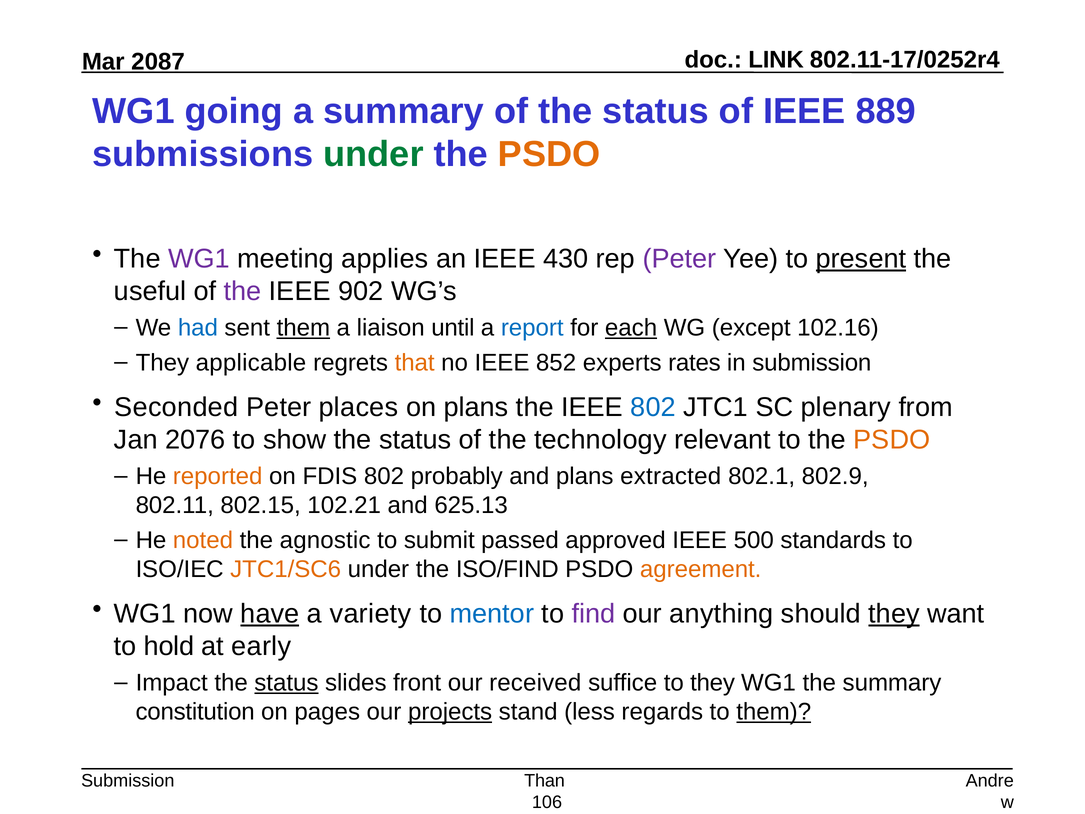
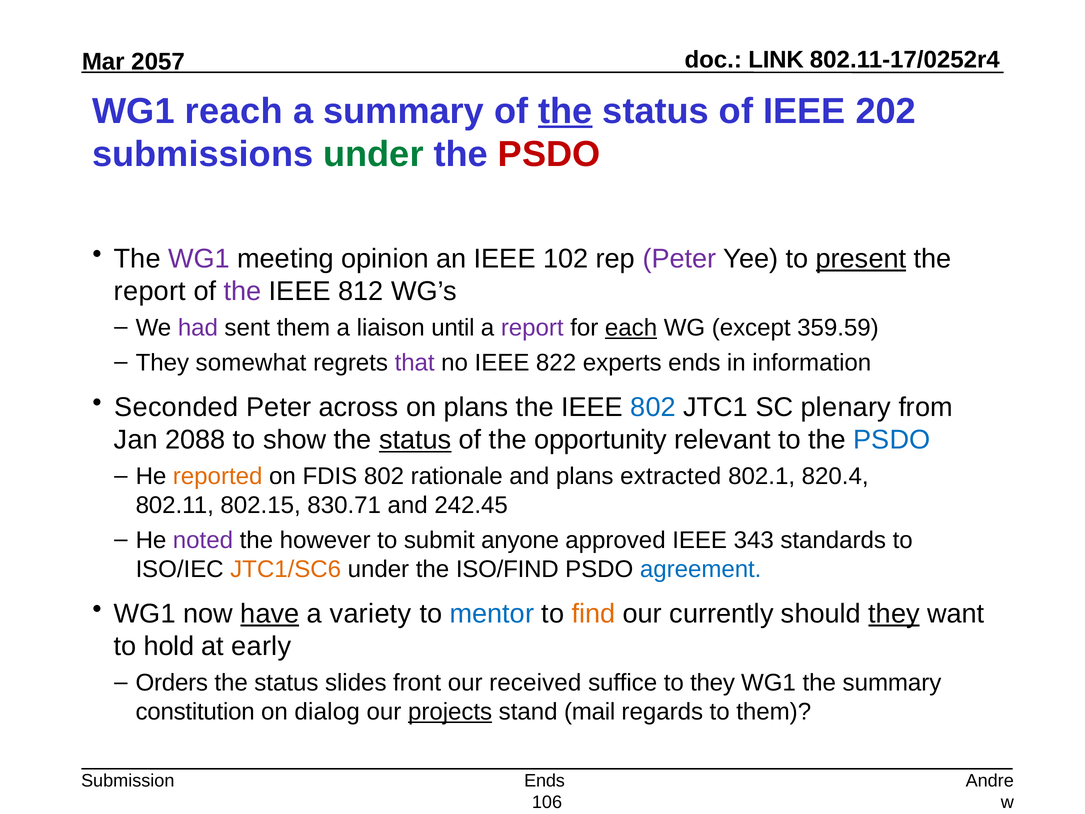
2087: 2087 -> 2057
going: going -> reach
the at (565, 111) underline: none -> present
889: 889 -> 202
PSDO at (549, 154) colour: orange -> red
applies: applies -> opinion
430: 430 -> 102
useful at (150, 291): useful -> report
902: 902 -> 812
had colour: blue -> purple
them at (303, 328) underline: present -> none
report at (532, 328) colour: blue -> purple
102.16: 102.16 -> 359.59
applicable: applicable -> somewhat
that colour: orange -> purple
852: 852 -> 822
experts rates: rates -> ends
in submission: submission -> information
places: places -> across
2076: 2076 -> 2088
status at (415, 440) underline: none -> present
technology: technology -> opportunity
PSDO at (892, 440) colour: orange -> blue
probably: probably -> rationale
802.9: 802.9 -> 820.4
102.21: 102.21 -> 830.71
625.13: 625.13 -> 242.45
noted colour: orange -> purple
agnostic: agnostic -> however
passed: passed -> anyone
500: 500 -> 343
agreement colour: orange -> blue
find colour: purple -> orange
anything: anything -> currently
Impact: Impact -> Orders
status at (286, 683) underline: present -> none
pages: pages -> dialog
less: less -> mail
them at (774, 712) underline: present -> none
Than at (545, 780): Than -> Ends
